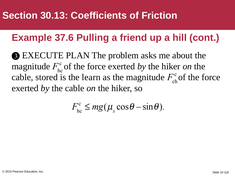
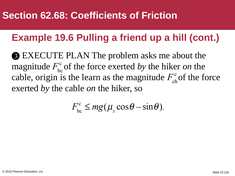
30.13: 30.13 -> 62.68
37.6: 37.6 -> 19.6
stored: stored -> origin
